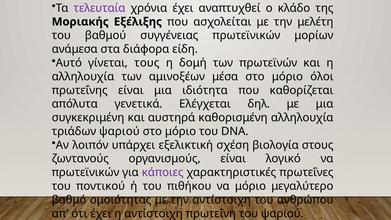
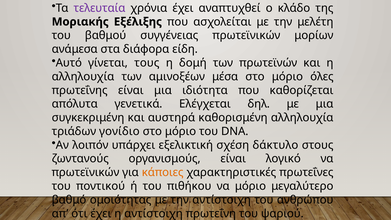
όλοι: όλοι -> όλες
τριάδων ψαριού: ψαριού -> γονίδιο
βιολογία: βιολογία -> δάκτυλο
κάποιες colour: purple -> orange
